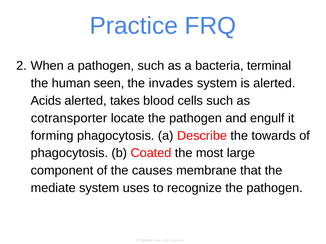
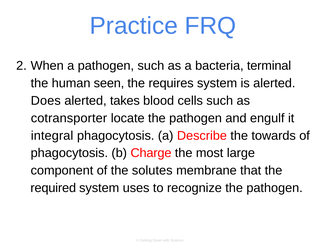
invades: invades -> requires
Acids: Acids -> Does
forming: forming -> integral
Coated: Coated -> Charge
causes: causes -> solutes
mediate: mediate -> required
